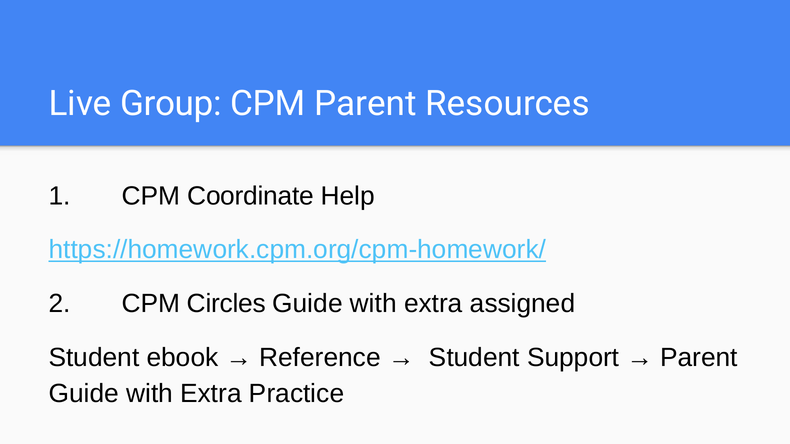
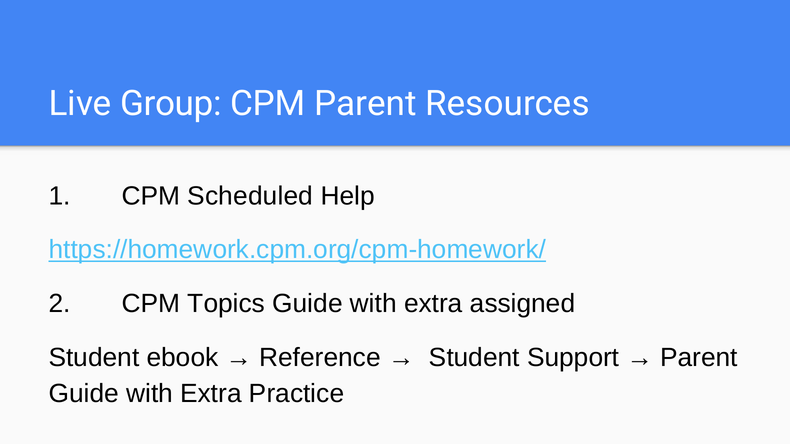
Coordinate: Coordinate -> Scheduled
Circles: Circles -> Topics
